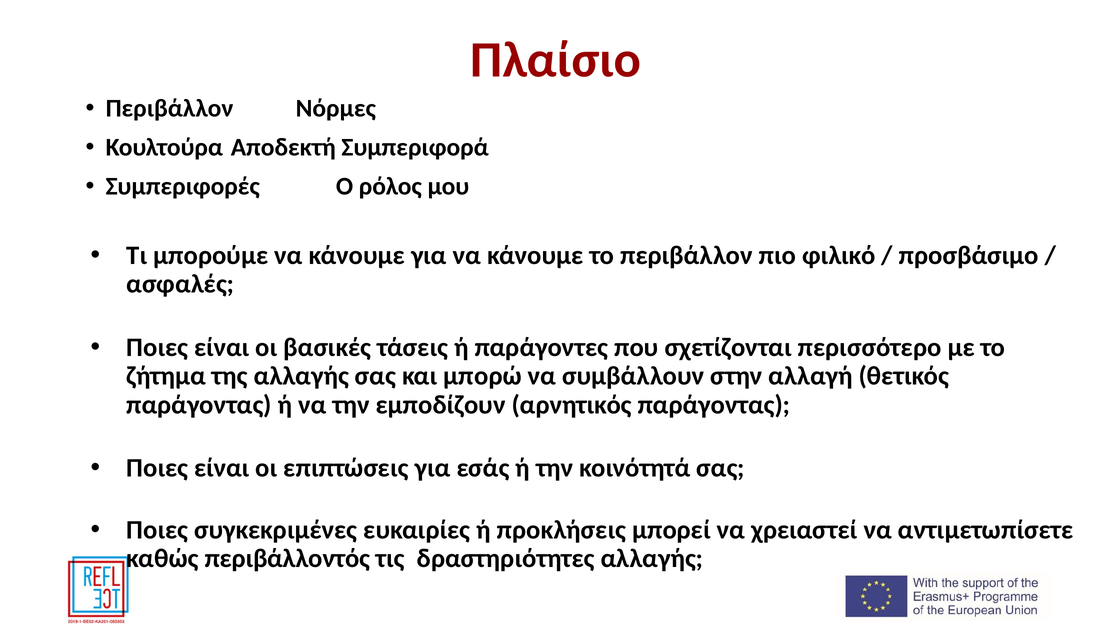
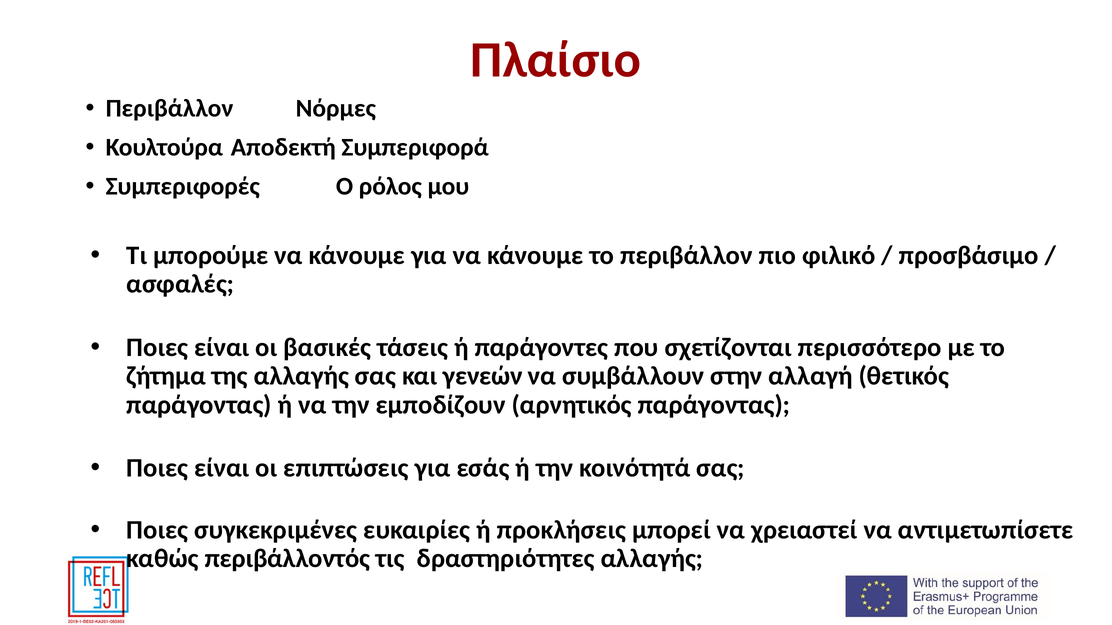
μπορώ: μπορώ -> γενεών
